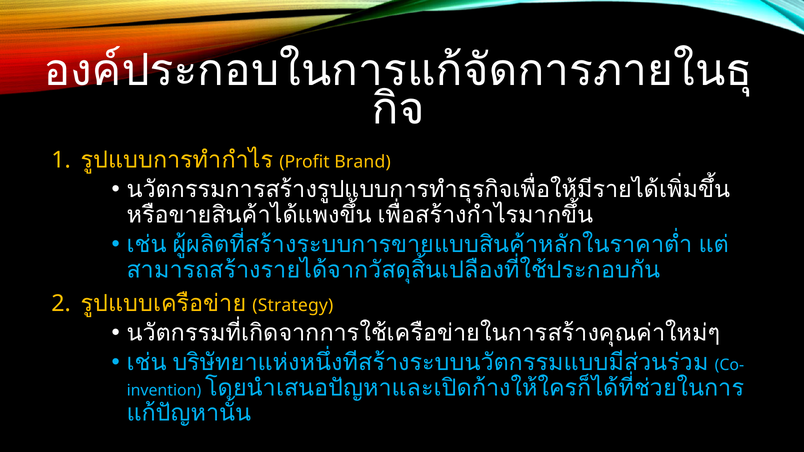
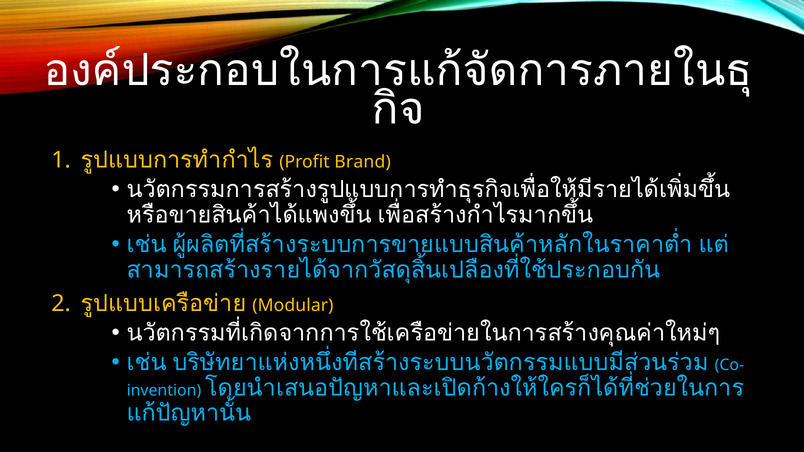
Strategy: Strategy -> Modular
